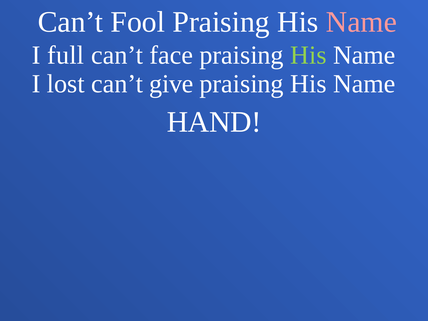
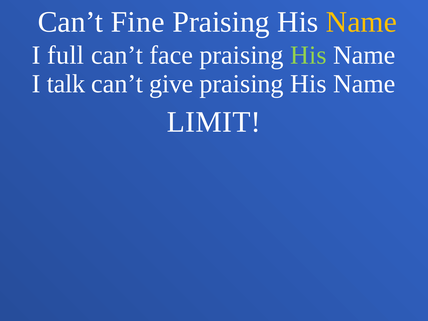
Fool: Fool -> Fine
Name at (361, 22) colour: pink -> yellow
lost: lost -> talk
HAND: HAND -> LIMIT
